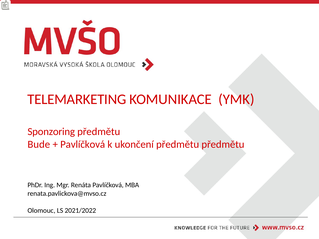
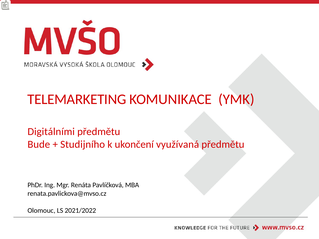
Sponzoring: Sponzoring -> Digitálními
Pavlíčková at (83, 144): Pavlíčková -> Studijního
ukončení předmětu: předmětu -> využívaná
